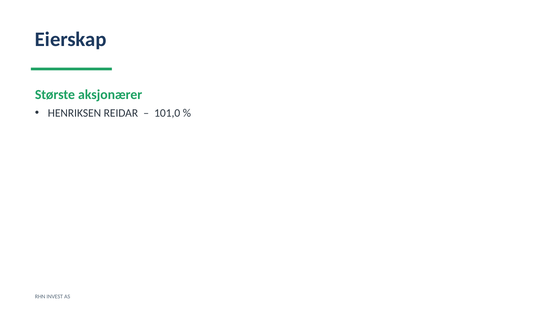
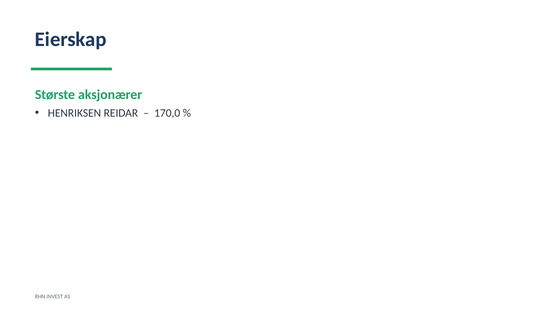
101,0: 101,0 -> 170,0
